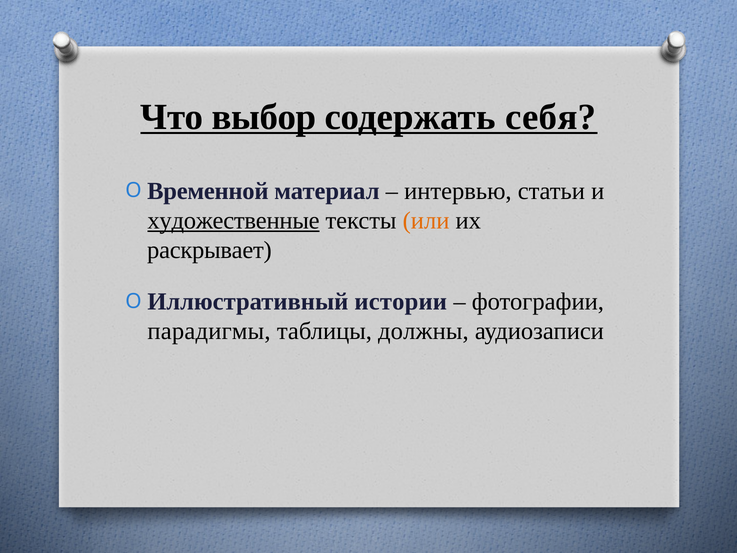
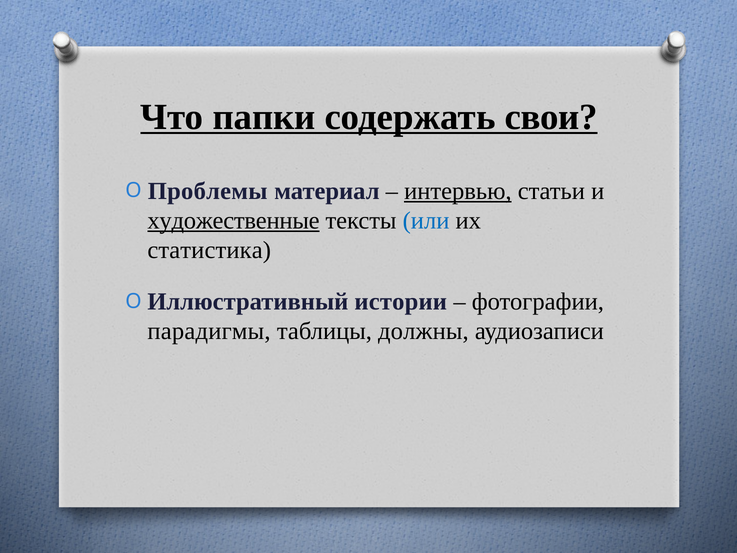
выбор: выбор -> папки
себя: себя -> свои
Временной: Временной -> Проблемы
интервью underline: none -> present
или colour: orange -> blue
раскрывает: раскрывает -> статистика
